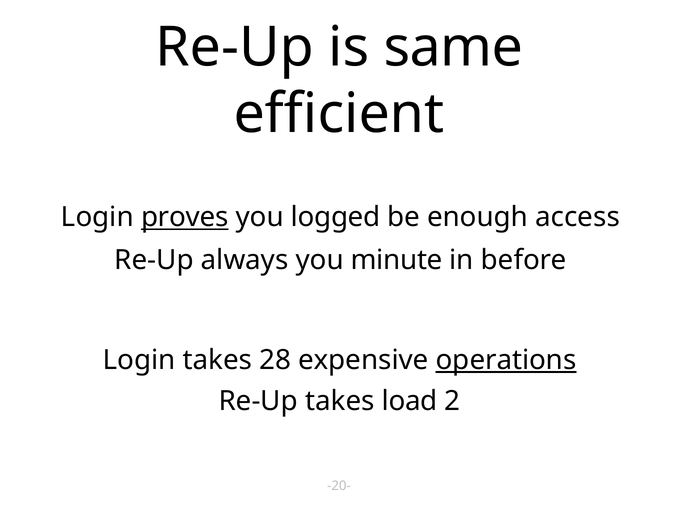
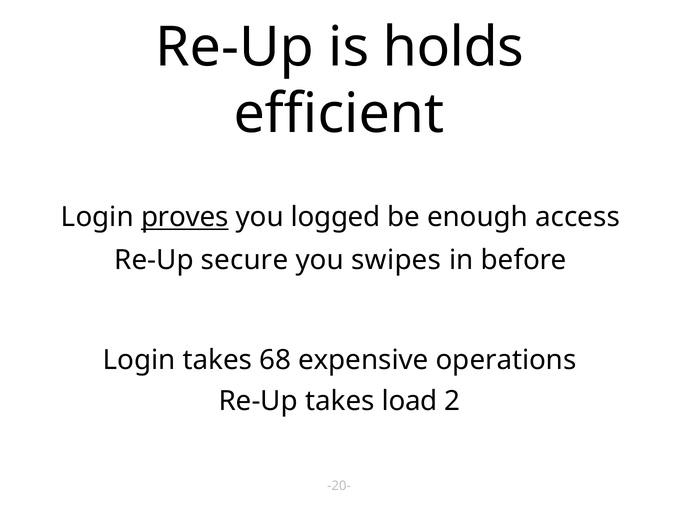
same: same -> holds
always: always -> secure
minute: minute -> swipes
28: 28 -> 68
operations underline: present -> none
